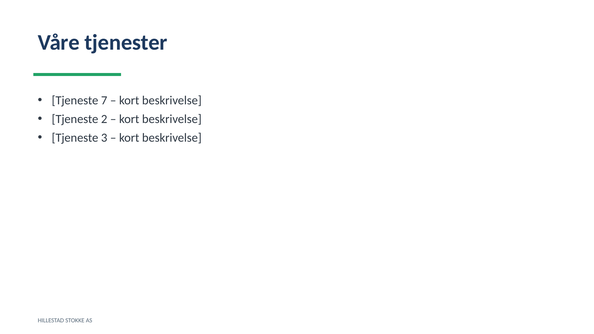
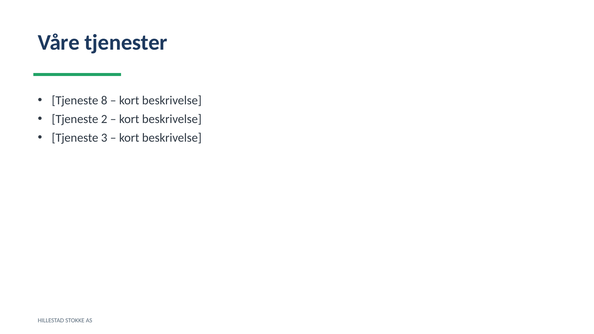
7: 7 -> 8
